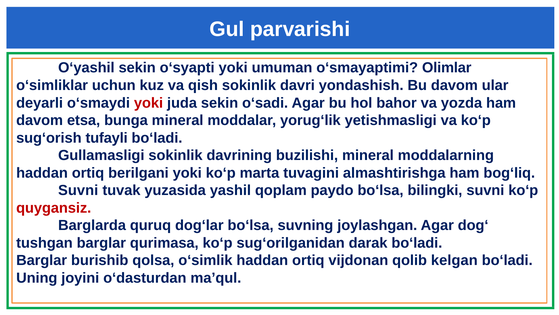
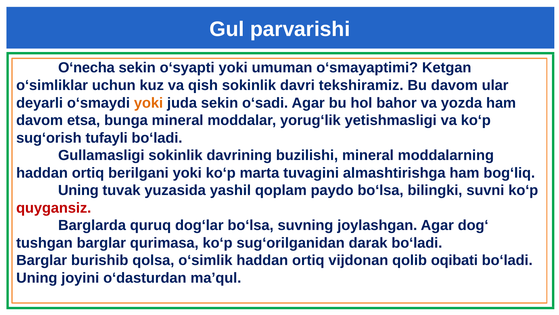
O‘yashil: O‘yashil -> O‘necha
Olimlar: Olimlar -> Ketgan
yondashish: yondashish -> tekshiramiz
yoki at (149, 103) colour: red -> orange
Suvni at (78, 190): Suvni -> Uning
kelgan: kelgan -> oqibati
